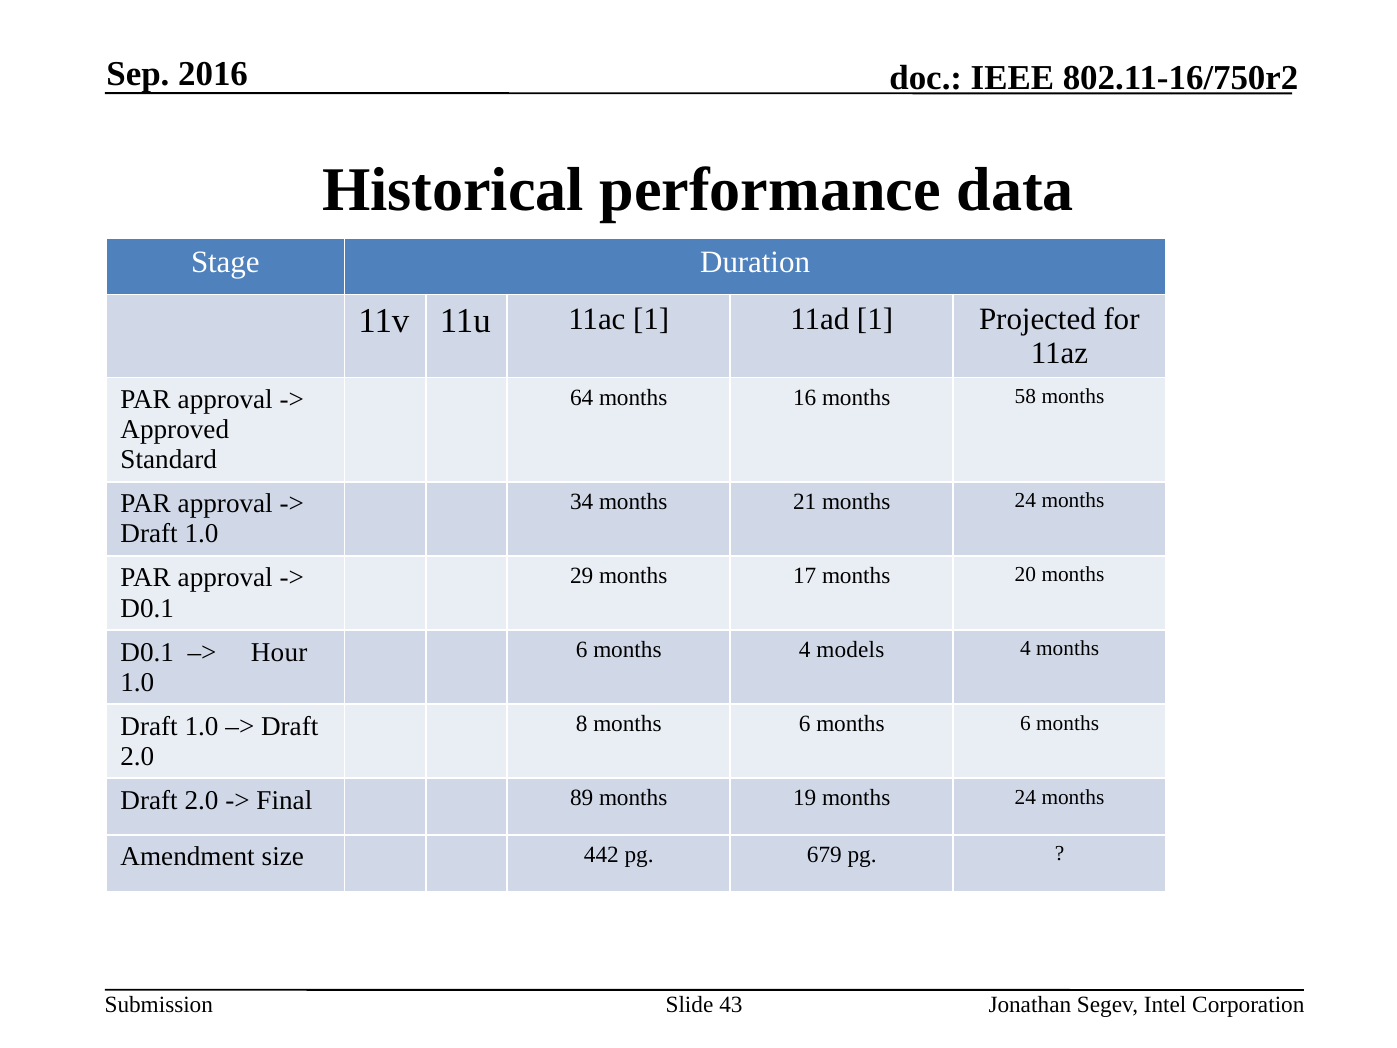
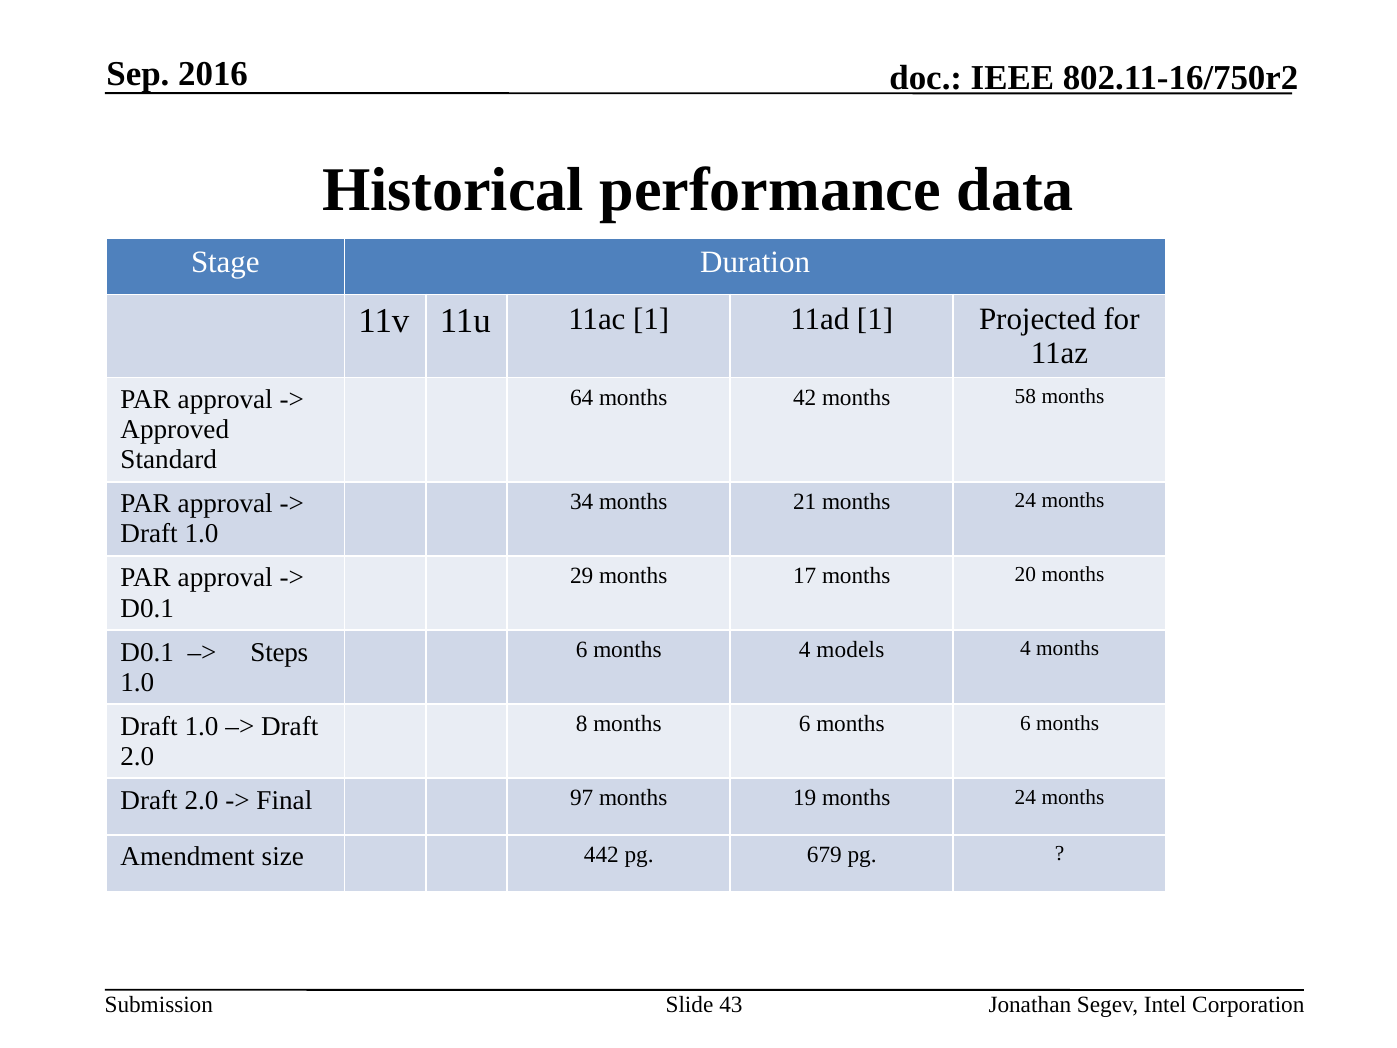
16: 16 -> 42
Hour: Hour -> Steps
89: 89 -> 97
